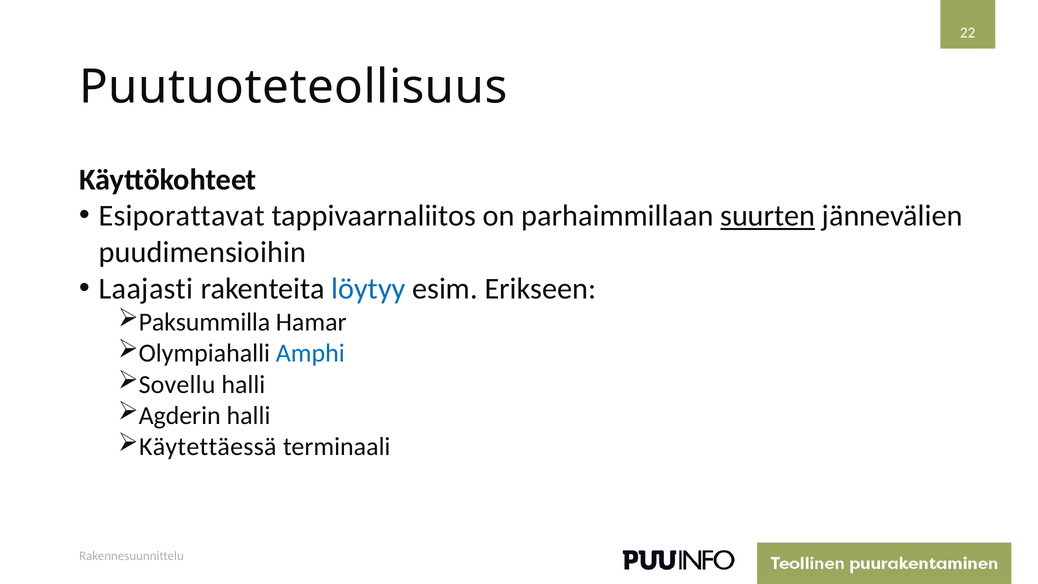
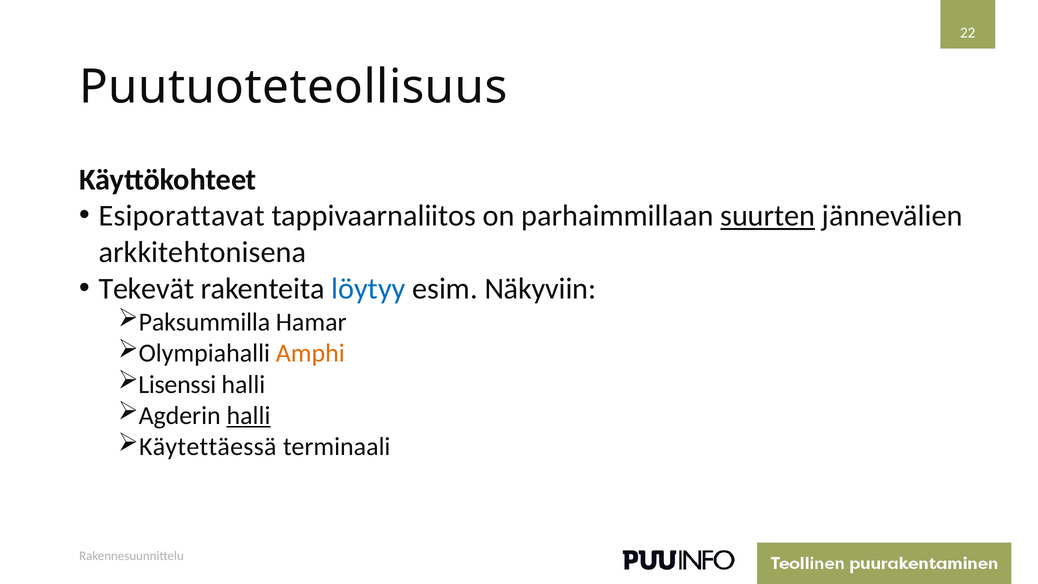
puudimensioihin: puudimensioihin -> arkkitehtonisena
Laajasti: Laajasti -> Tekevät
Erikseen: Erikseen -> Näkyviin
Amphi colour: blue -> orange
Sovellu: Sovellu -> Lisenssi
halli at (249, 416) underline: none -> present
